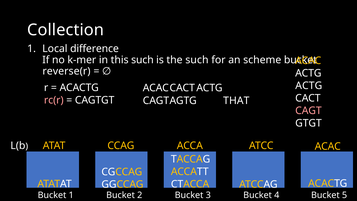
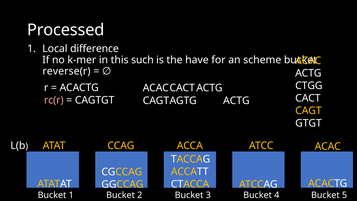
Collection: Collection -> Processed
the such: such -> have
ACTG at (309, 86): ACTG -> CTGG
THAT at (236, 100): THAT -> ACTG
CAGT colour: pink -> yellow
